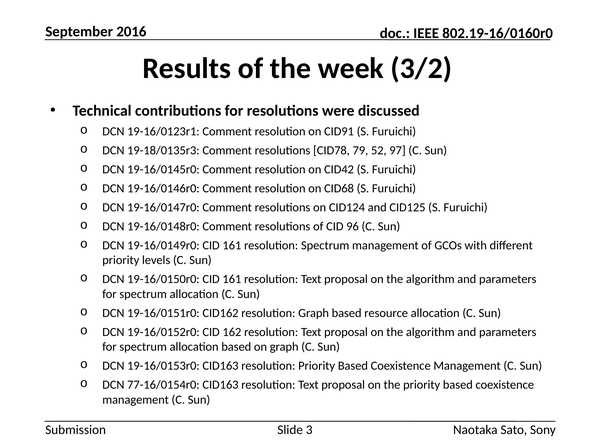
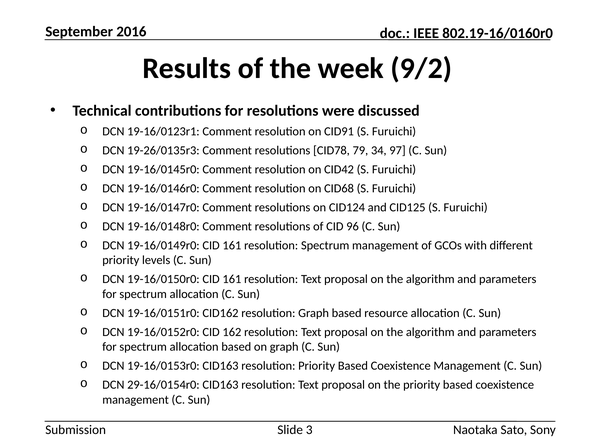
3/2: 3/2 -> 9/2
19-18/0135r3: 19-18/0135r3 -> 19-26/0135r3
52: 52 -> 34
77-16/0154r0: 77-16/0154r0 -> 29-16/0154r0
